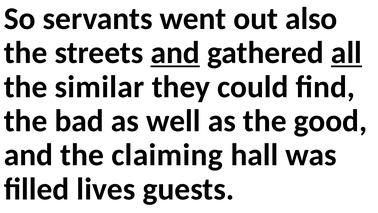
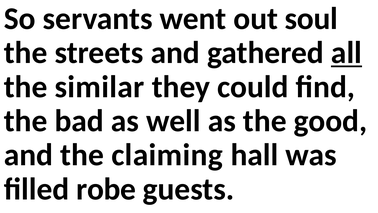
also: also -> soul
and at (175, 53) underline: present -> none
lives: lives -> robe
